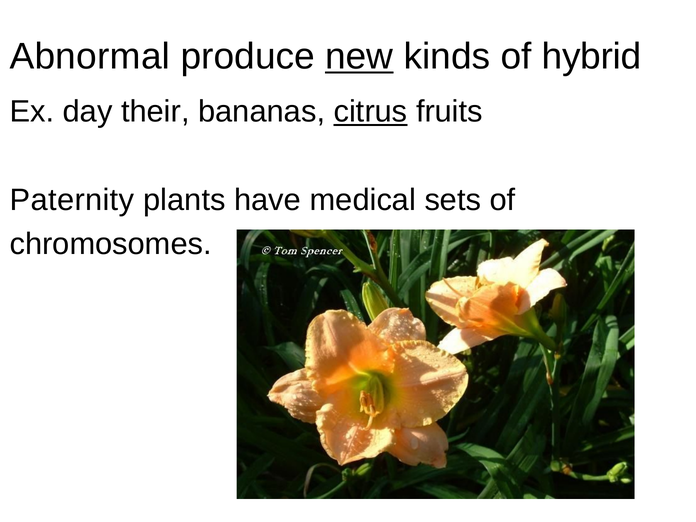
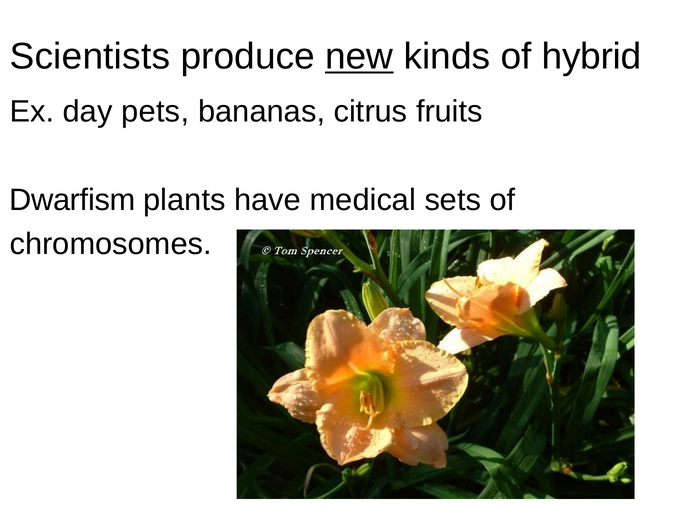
Abnormal: Abnormal -> Scientists
their: their -> pets
citrus underline: present -> none
Paternity: Paternity -> Dwarfism
